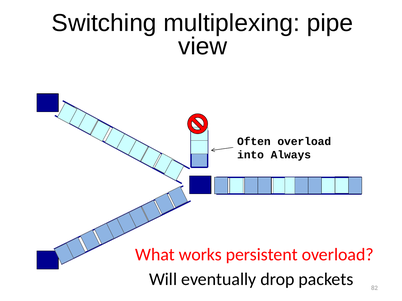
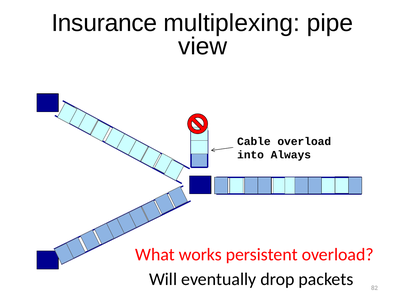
Switching: Switching -> Insurance
Often: Often -> Cable
